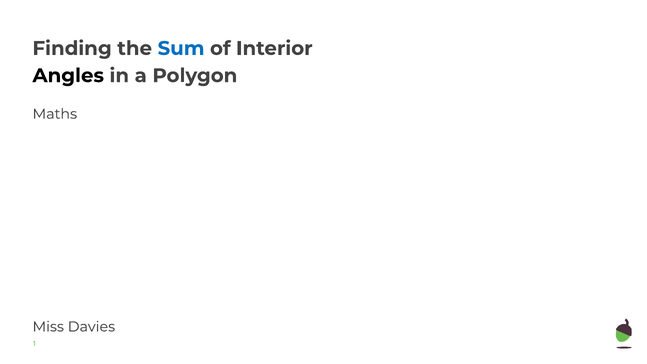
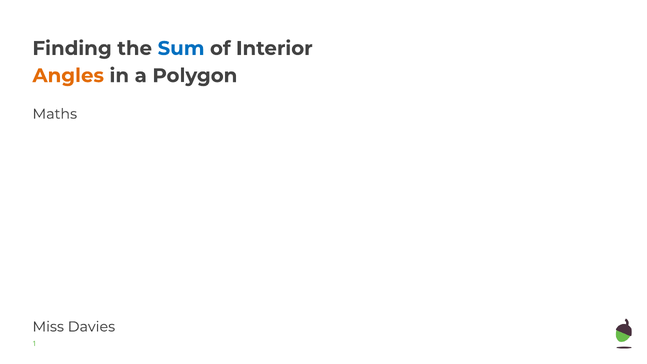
Angles colour: black -> orange
